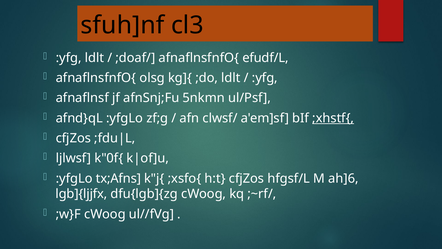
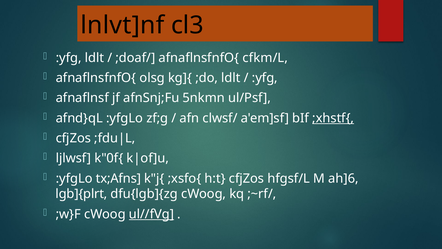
sfuh]nf: sfuh]nf -> lnlvt]nf
efudf/L: efudf/L -> cfkm/L
lgb]{ljjfx: lgb]{ljjfx -> lgb]{plrt
ul//fVg underline: none -> present
